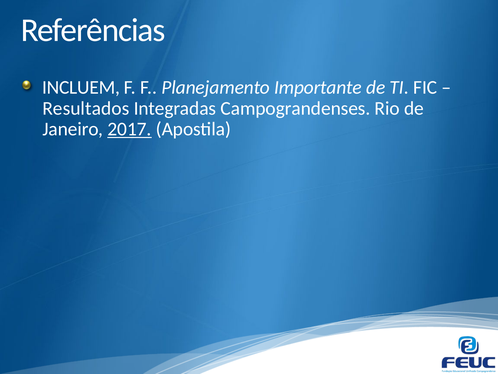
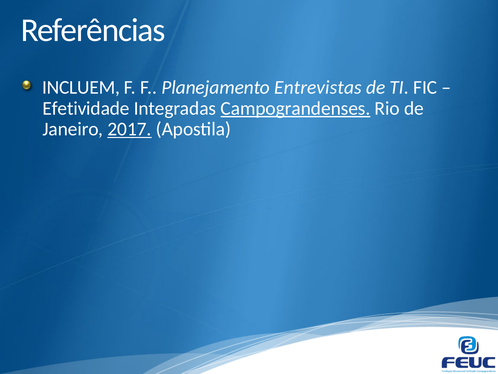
Importante: Importante -> Entrevistas
Resultados: Resultados -> Efetividade
Campograndenses underline: none -> present
